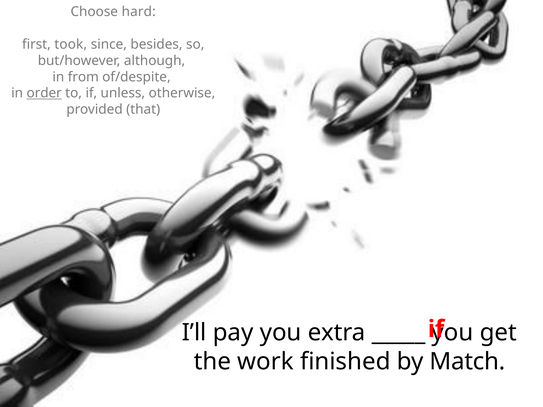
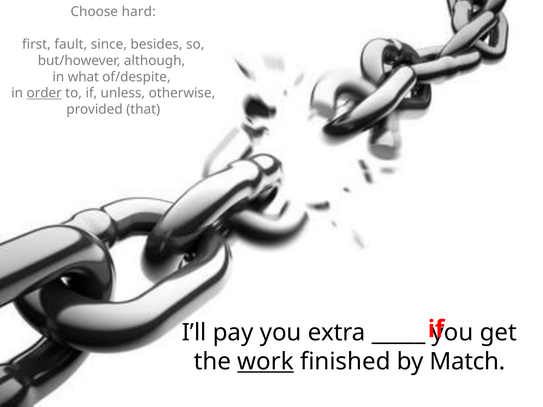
took: took -> fault
from: from -> what
work underline: none -> present
